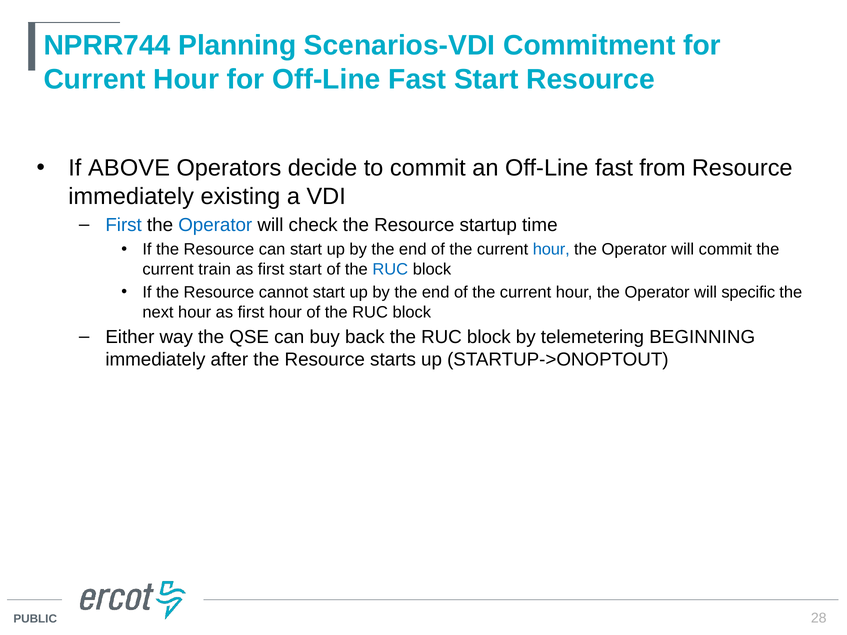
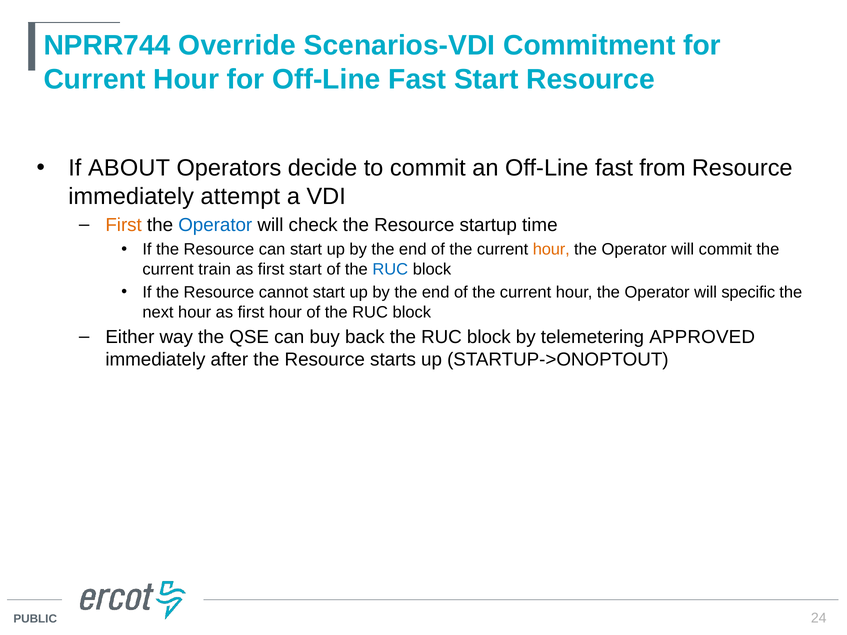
Planning: Planning -> Override
ABOVE: ABOVE -> ABOUT
existing: existing -> attempt
First at (124, 225) colour: blue -> orange
hour at (551, 250) colour: blue -> orange
BEGINNING: BEGINNING -> APPROVED
28: 28 -> 24
